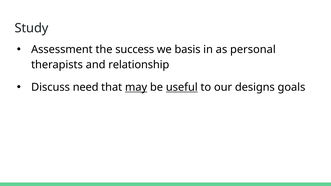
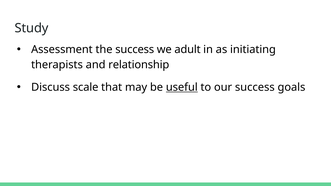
basis: basis -> adult
personal: personal -> initiating
need: need -> scale
may underline: present -> none
our designs: designs -> success
